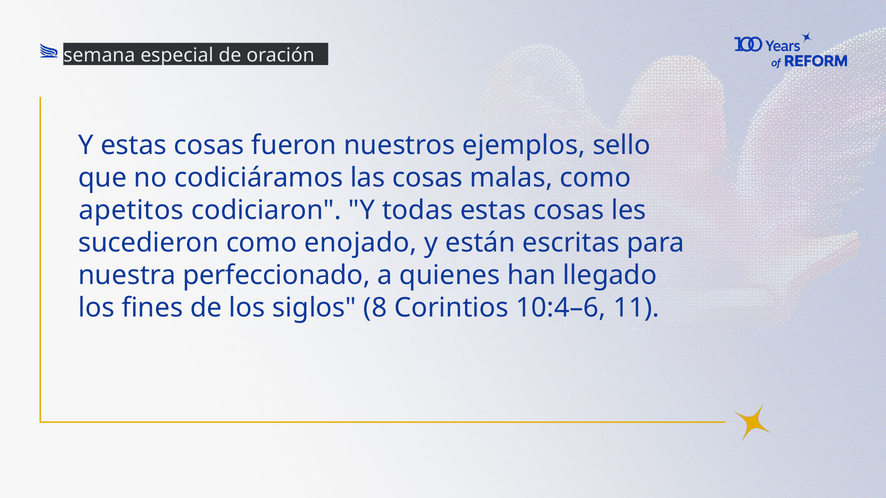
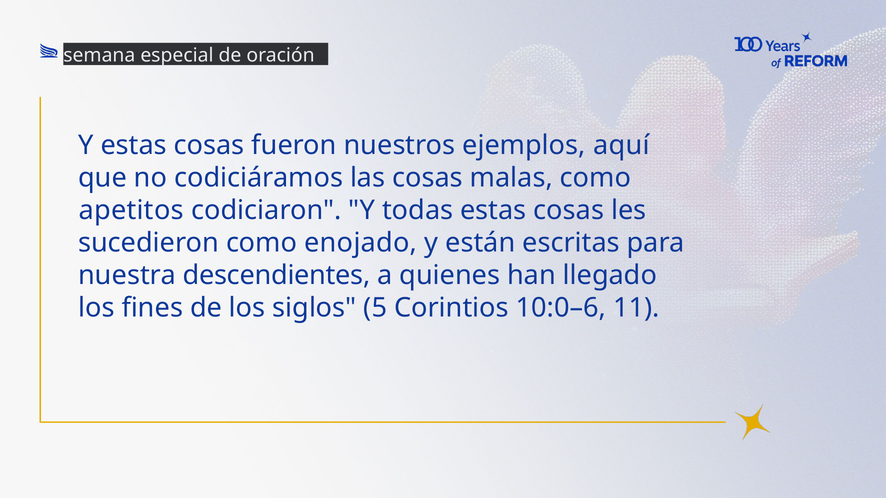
sello: sello -> aquí
perfeccionado: perfeccionado -> descendientes
8: 8 -> 5
10:4–6: 10:4–6 -> 10:0–6
